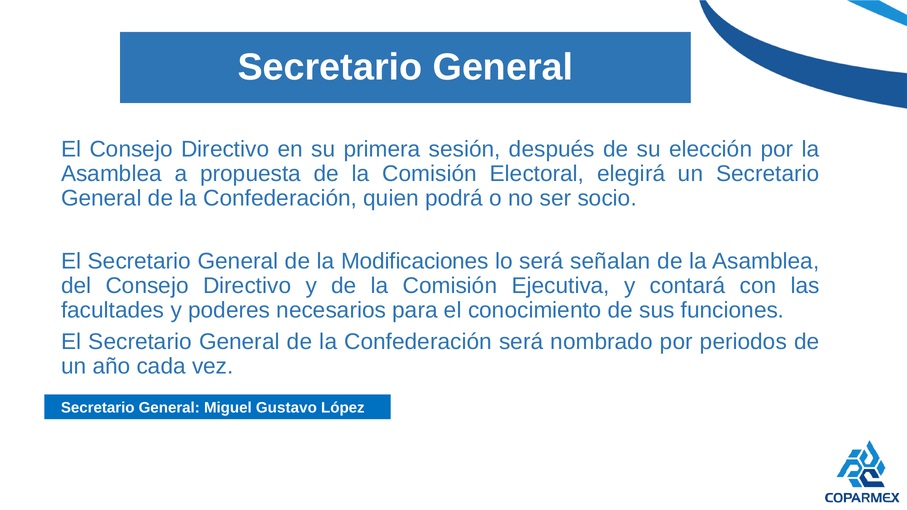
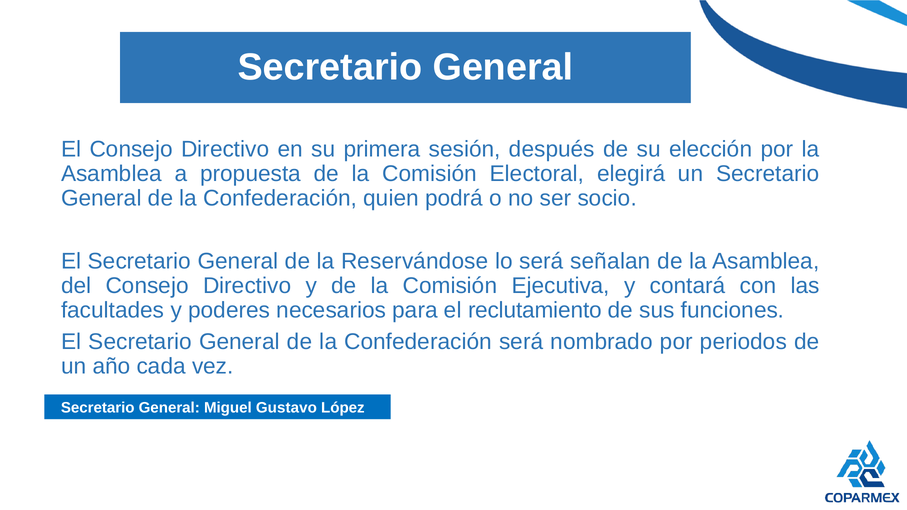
Modificaciones: Modificaciones -> Reservándose
conocimiento: conocimiento -> reclutamiento
